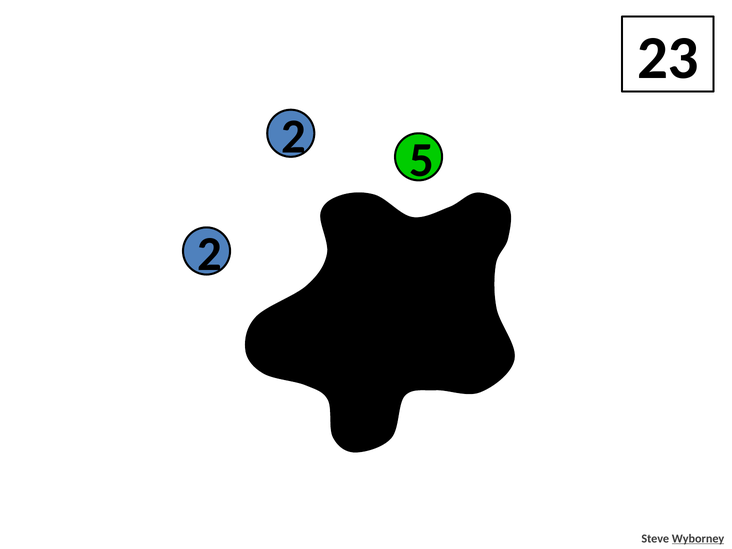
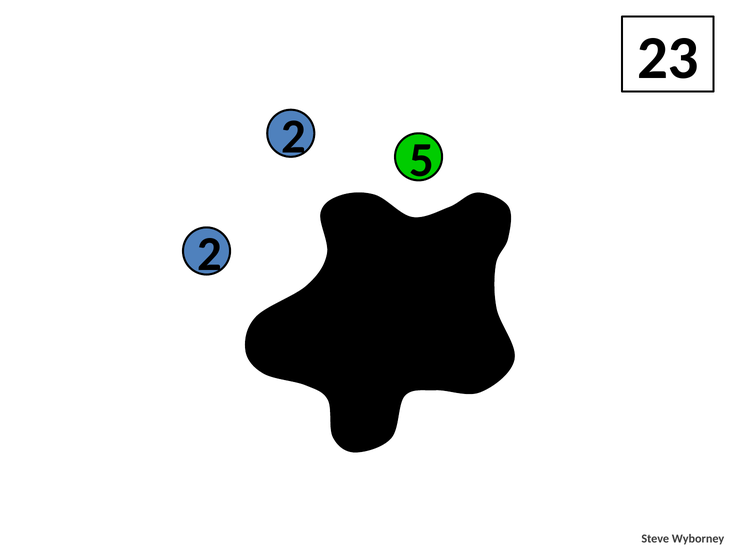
Wyborney underline: present -> none
